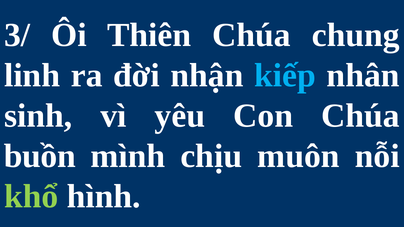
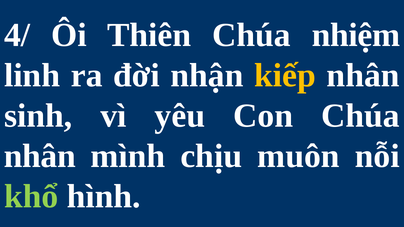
3/: 3/ -> 4/
chung: chung -> nhiệm
kiếp colour: light blue -> yellow
buồn at (40, 156): buồn -> nhân
